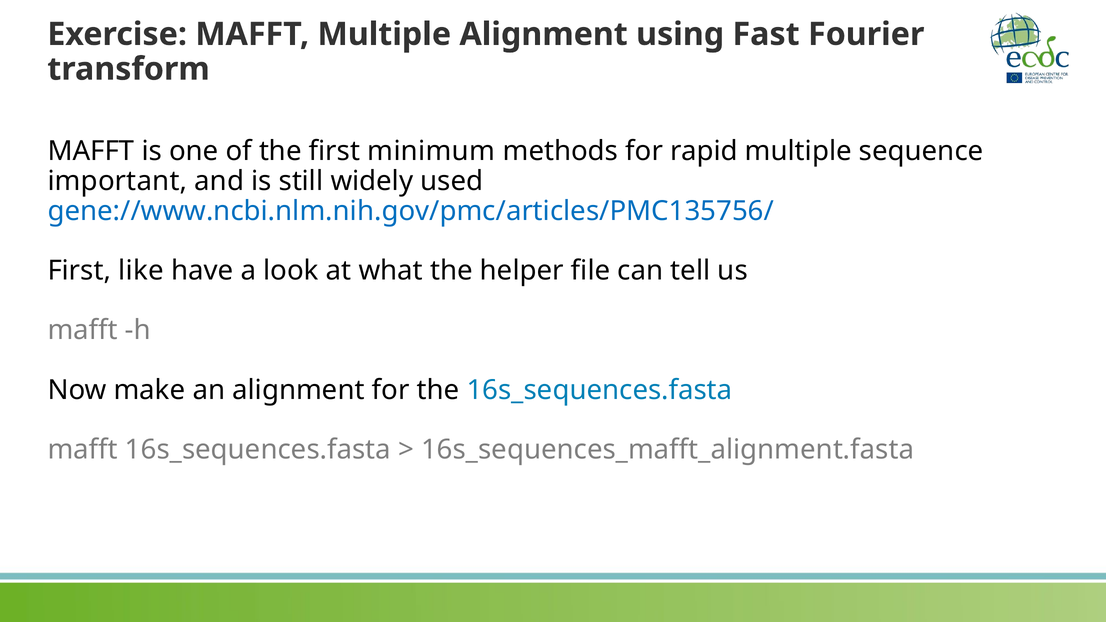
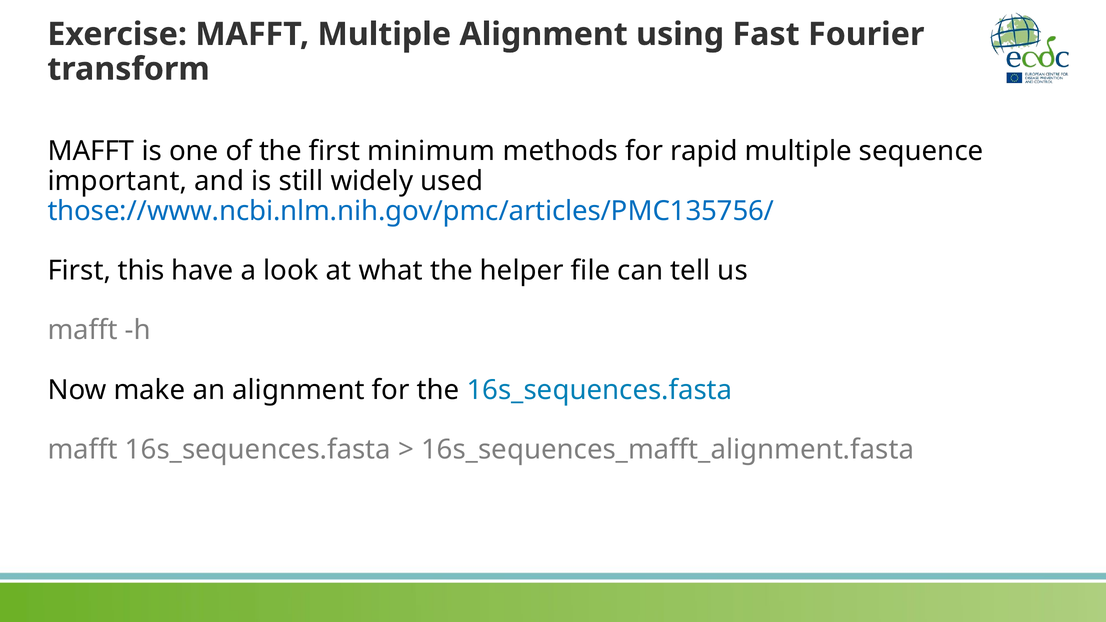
gene://www.ncbi.nlm.nih.gov/pmc/articles/PMC135756/: gene://www.ncbi.nlm.nih.gov/pmc/articles/PMC135756/ -> those://www.ncbi.nlm.nih.gov/pmc/articles/PMC135756/
like: like -> this
